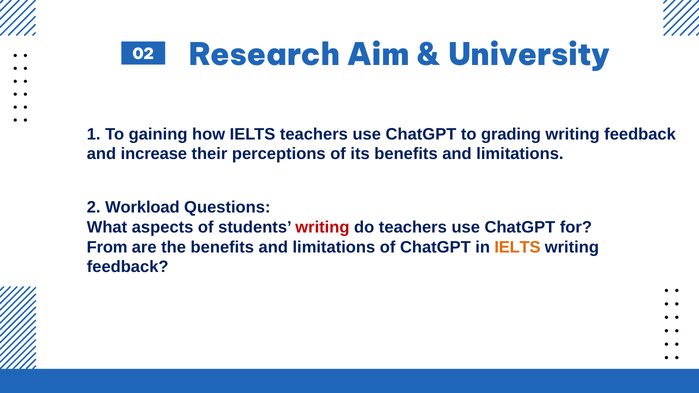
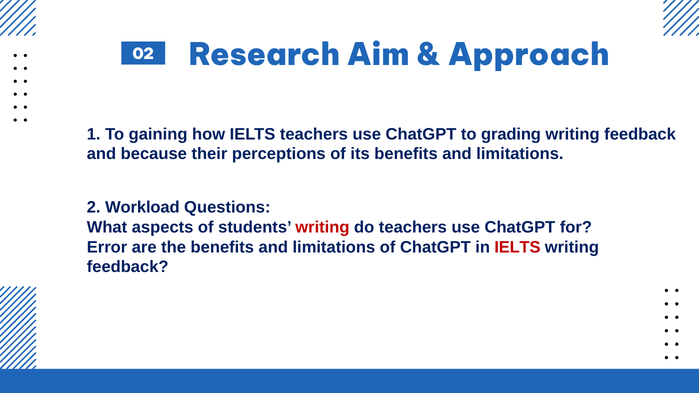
University: University -> Approach
increase: increase -> because
From: From -> Error
IELTS at (517, 247) colour: orange -> red
